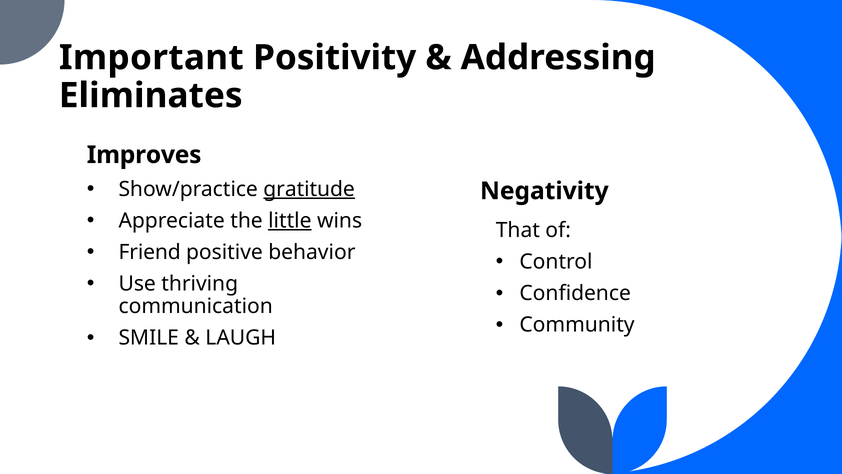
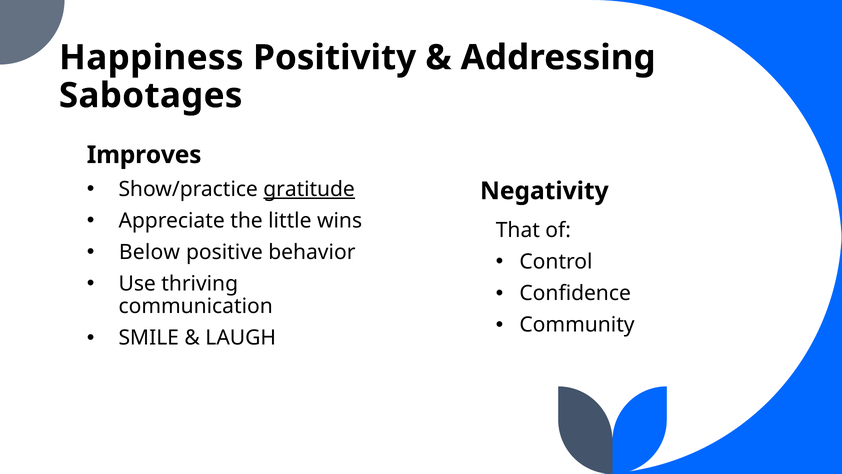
Important: Important -> Happiness
Eliminates: Eliminates -> Sabotages
little underline: present -> none
Friend: Friend -> Below
